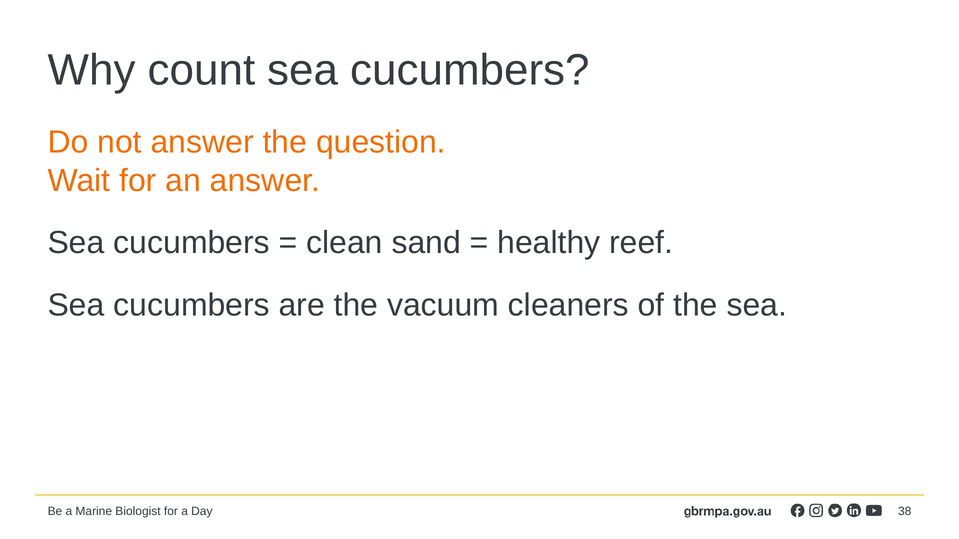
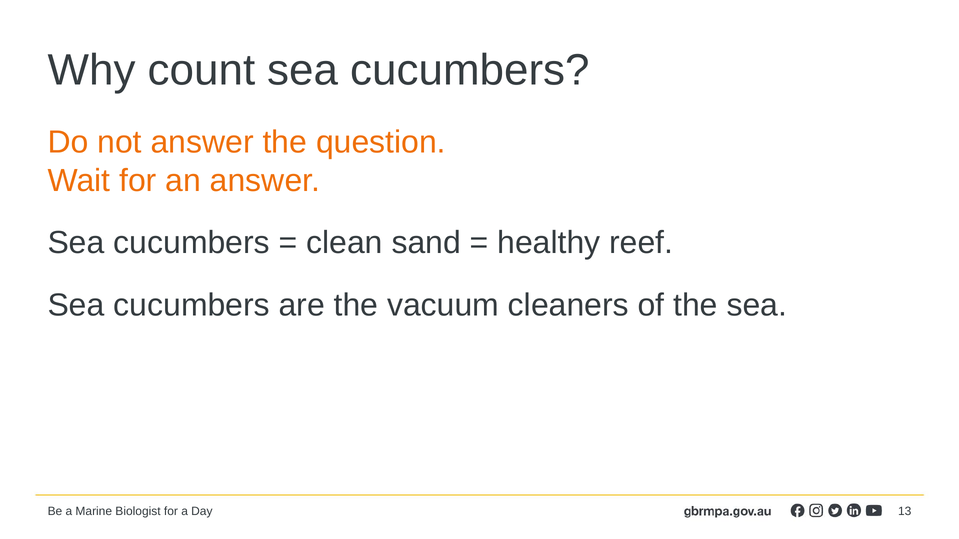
38: 38 -> 13
